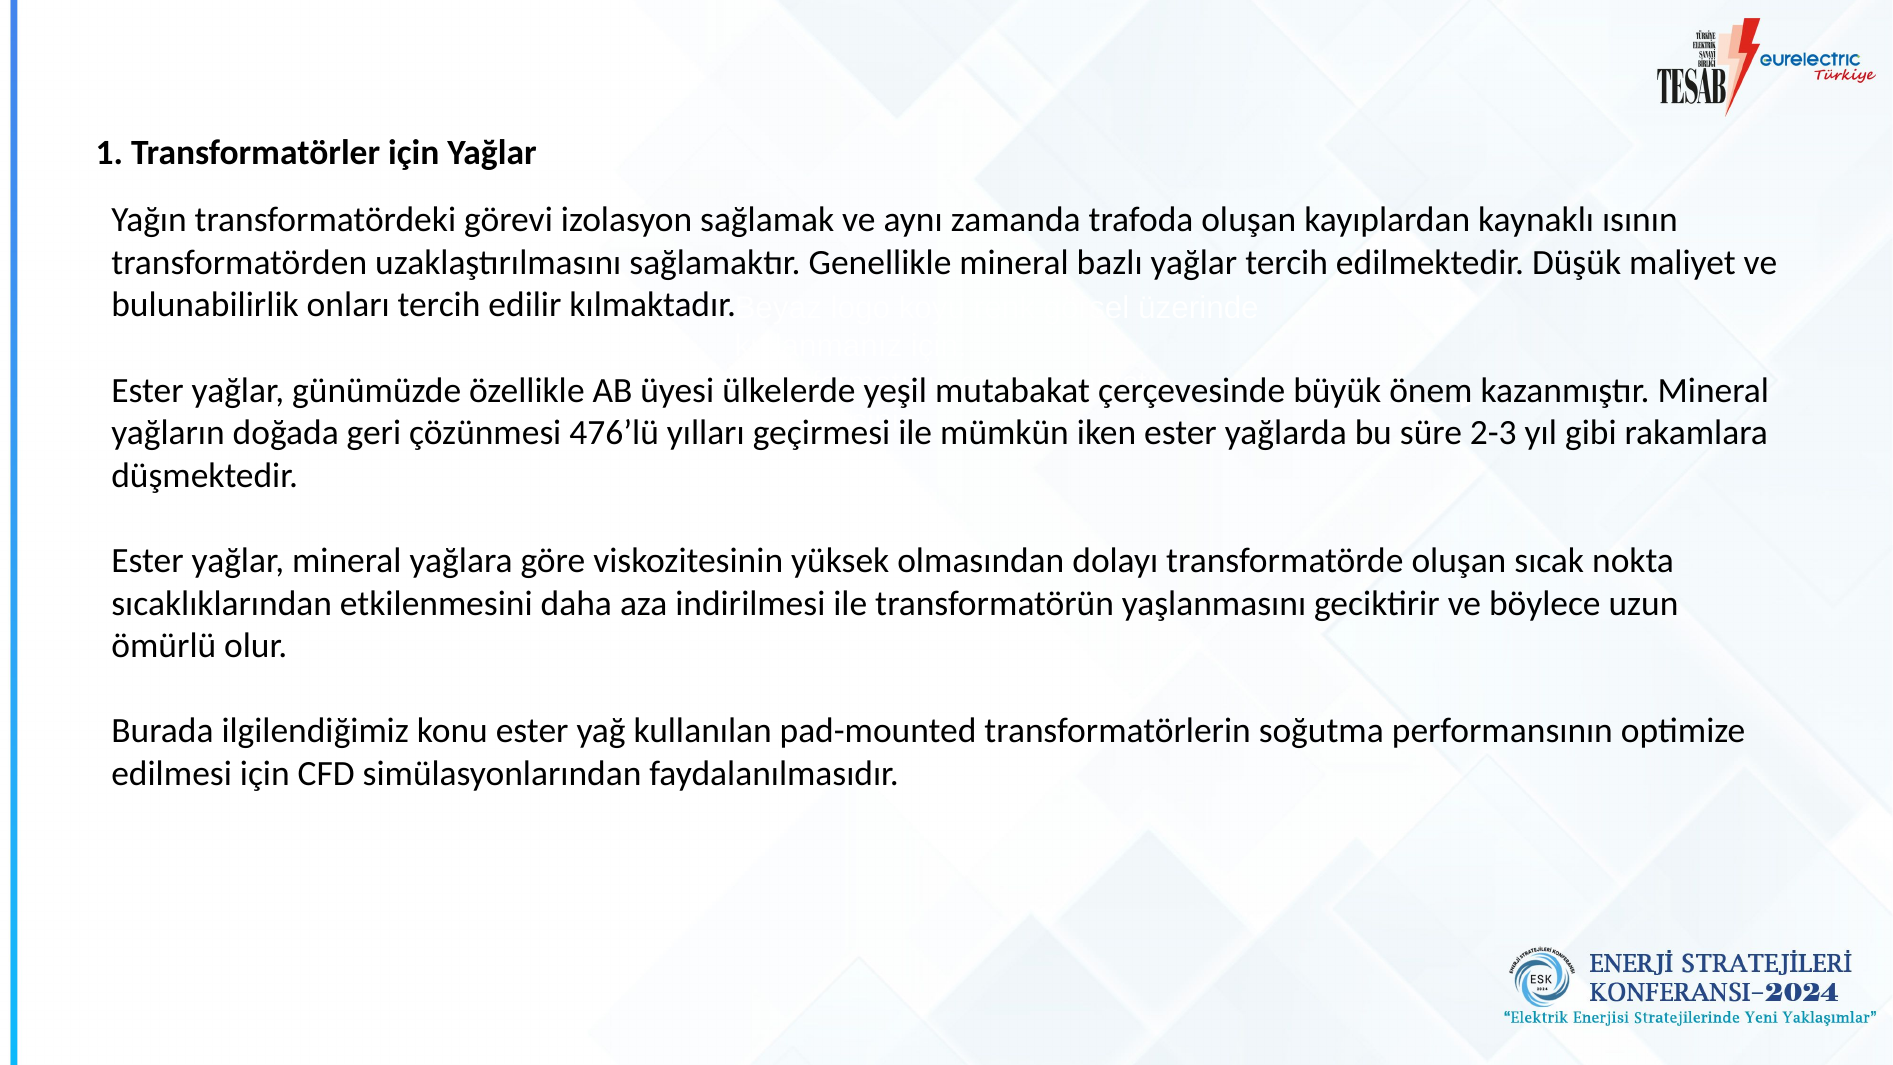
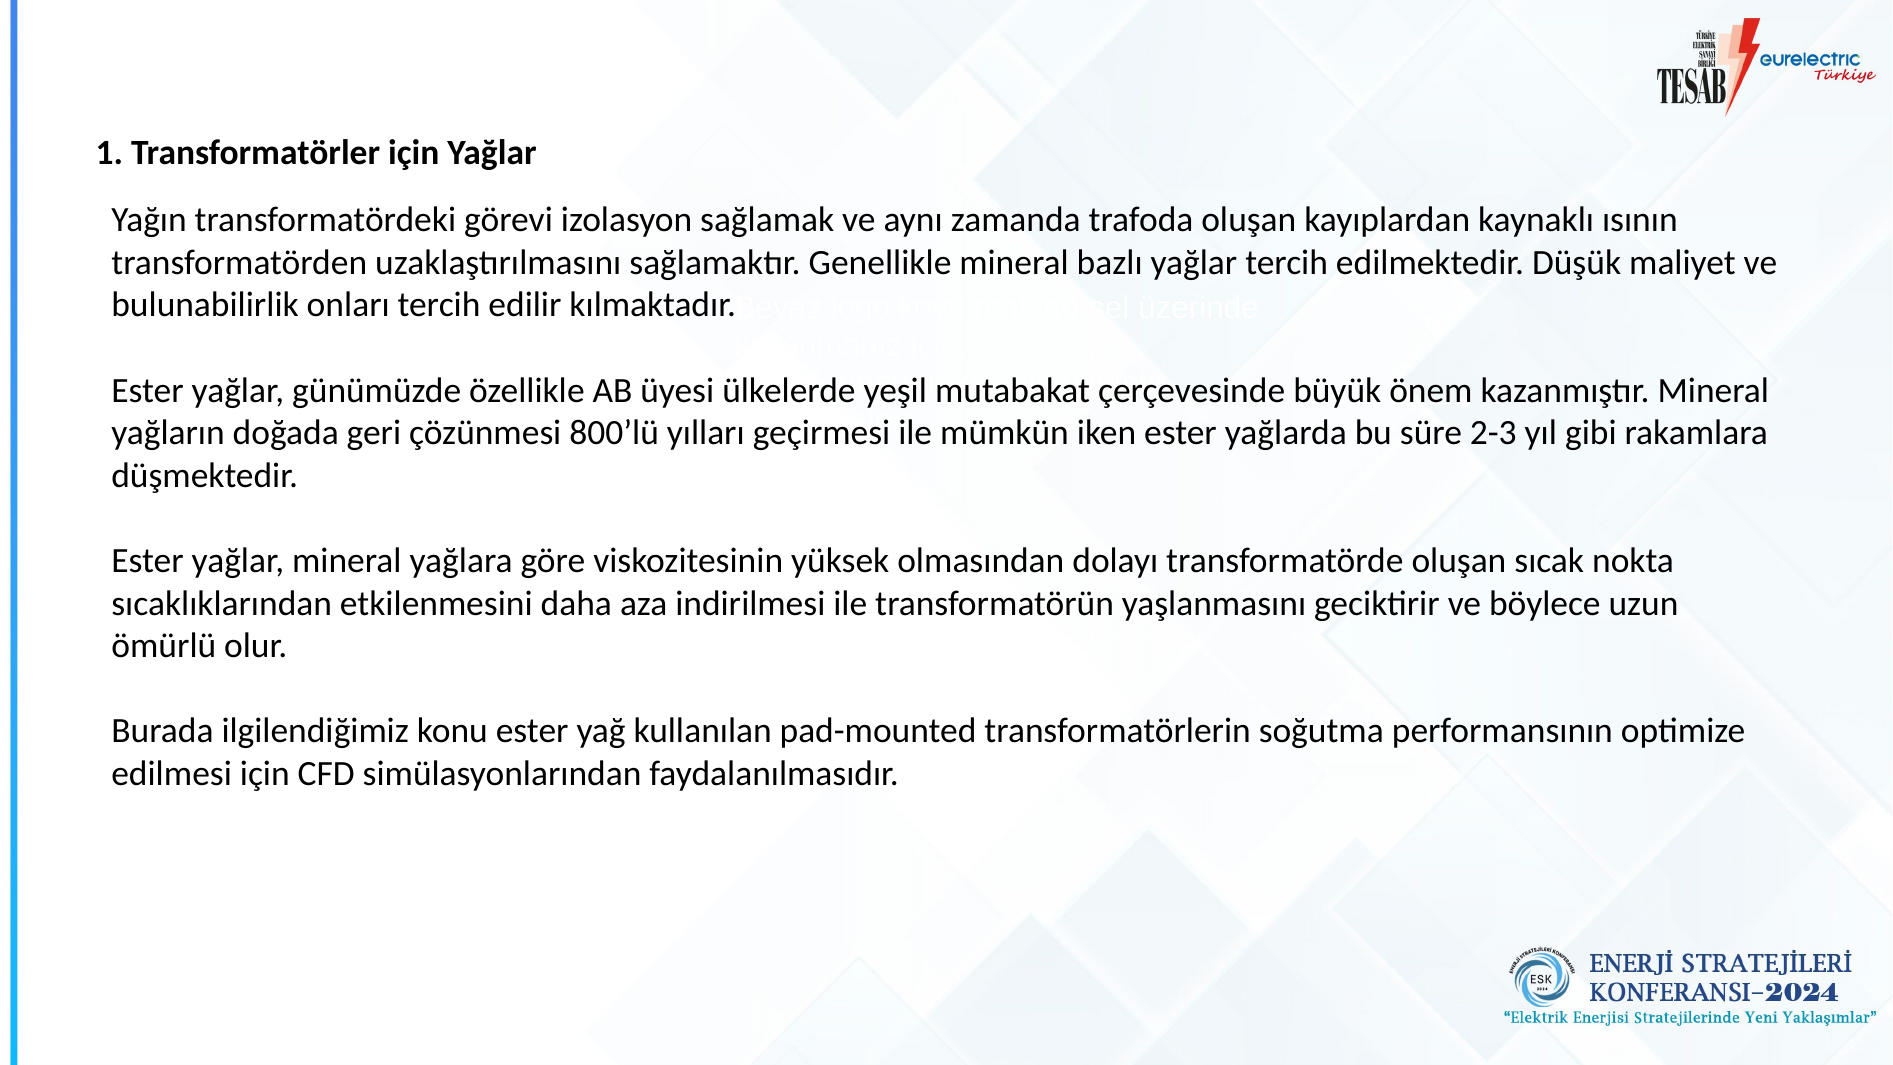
476’lü: 476’lü -> 800’lü
